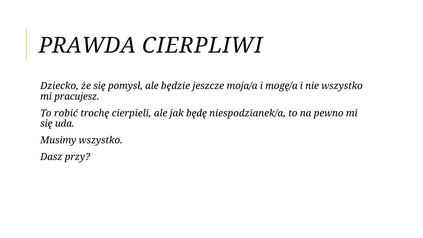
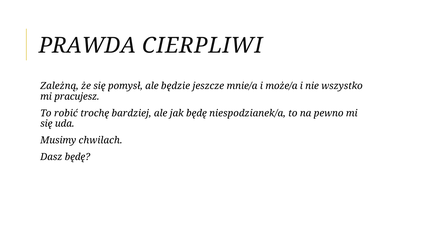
Dziecko: Dziecko -> Zależną
moja/a: moja/a -> mnie/a
mogę/a: mogę/a -> może/a
cierpieli: cierpieli -> bardziej
Musimy wszystko: wszystko -> chwilach
Dasz przy: przy -> będę
